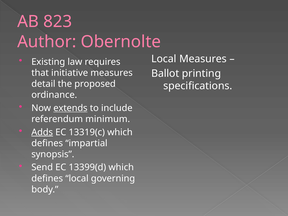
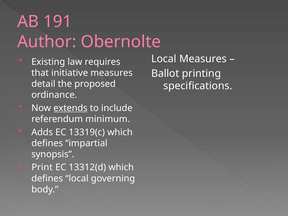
823: 823 -> 191
Adds underline: present -> none
Send: Send -> Print
13399(d: 13399(d -> 13312(d
